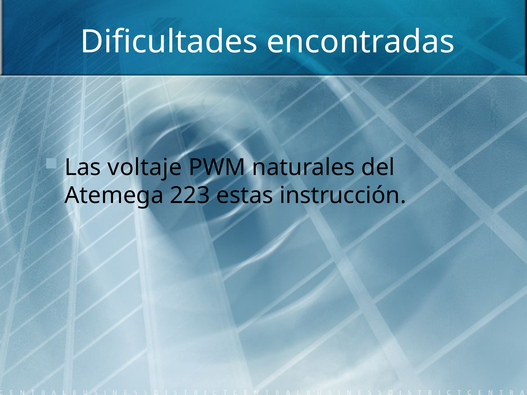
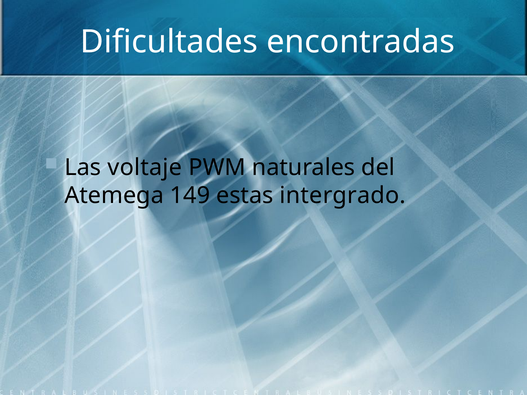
223: 223 -> 149
instrucción: instrucción -> intergrado
